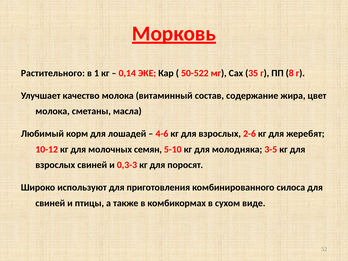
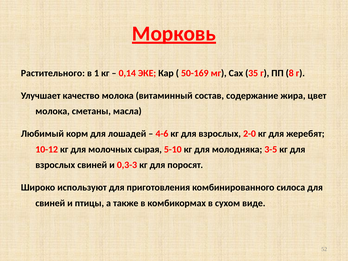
50-522: 50-522 -> 50-169
2-6: 2-6 -> 2-0
семян: семян -> сырая
